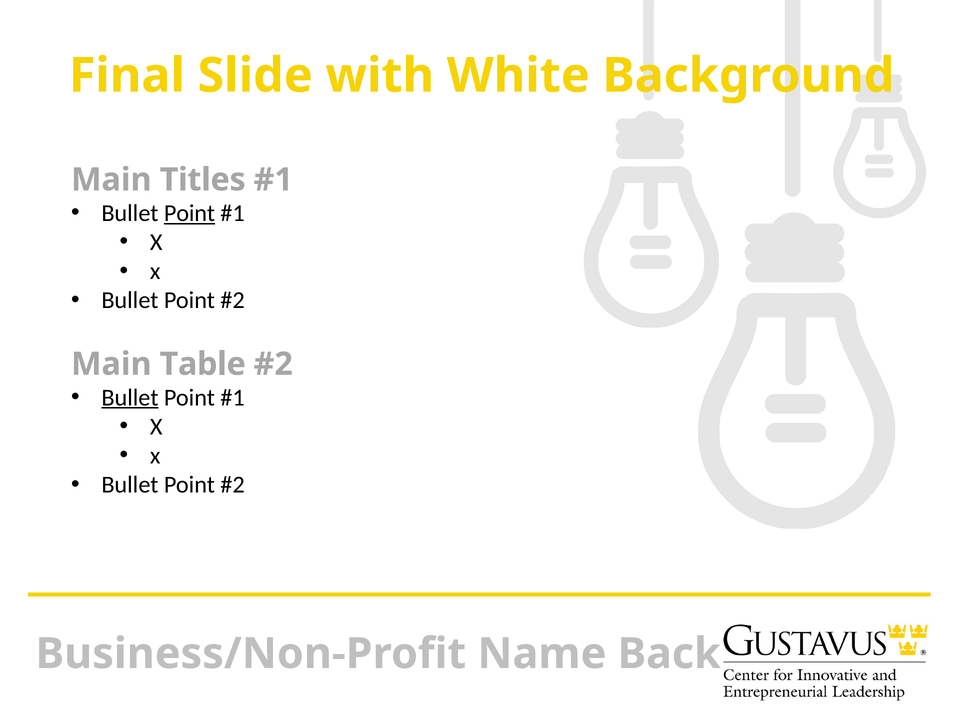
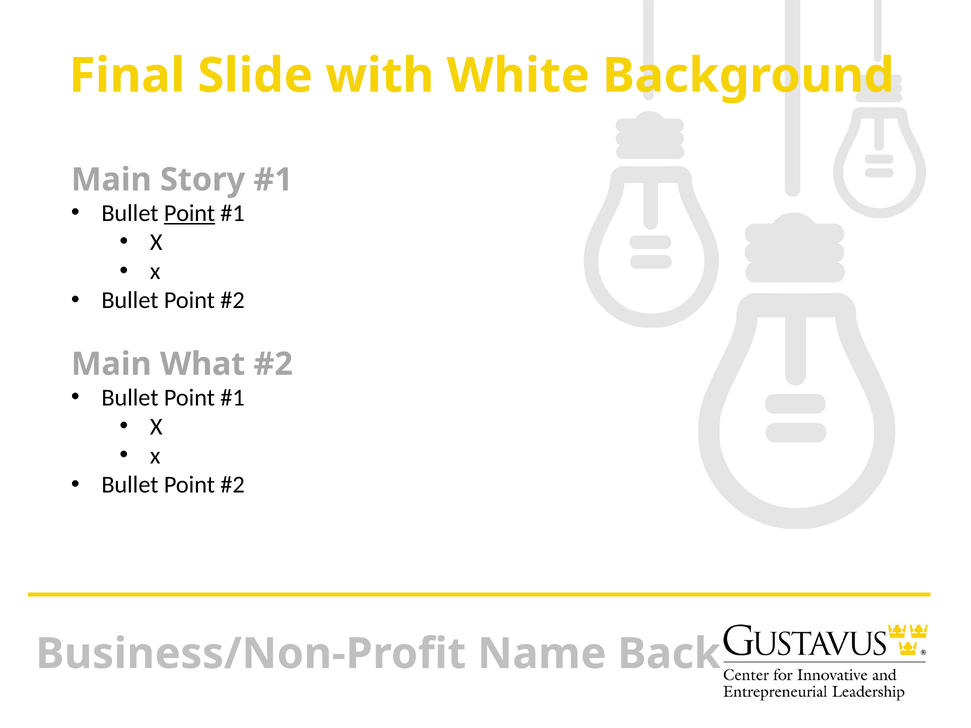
Titles: Titles -> Story
Table: Table -> What
Bullet at (130, 398) underline: present -> none
